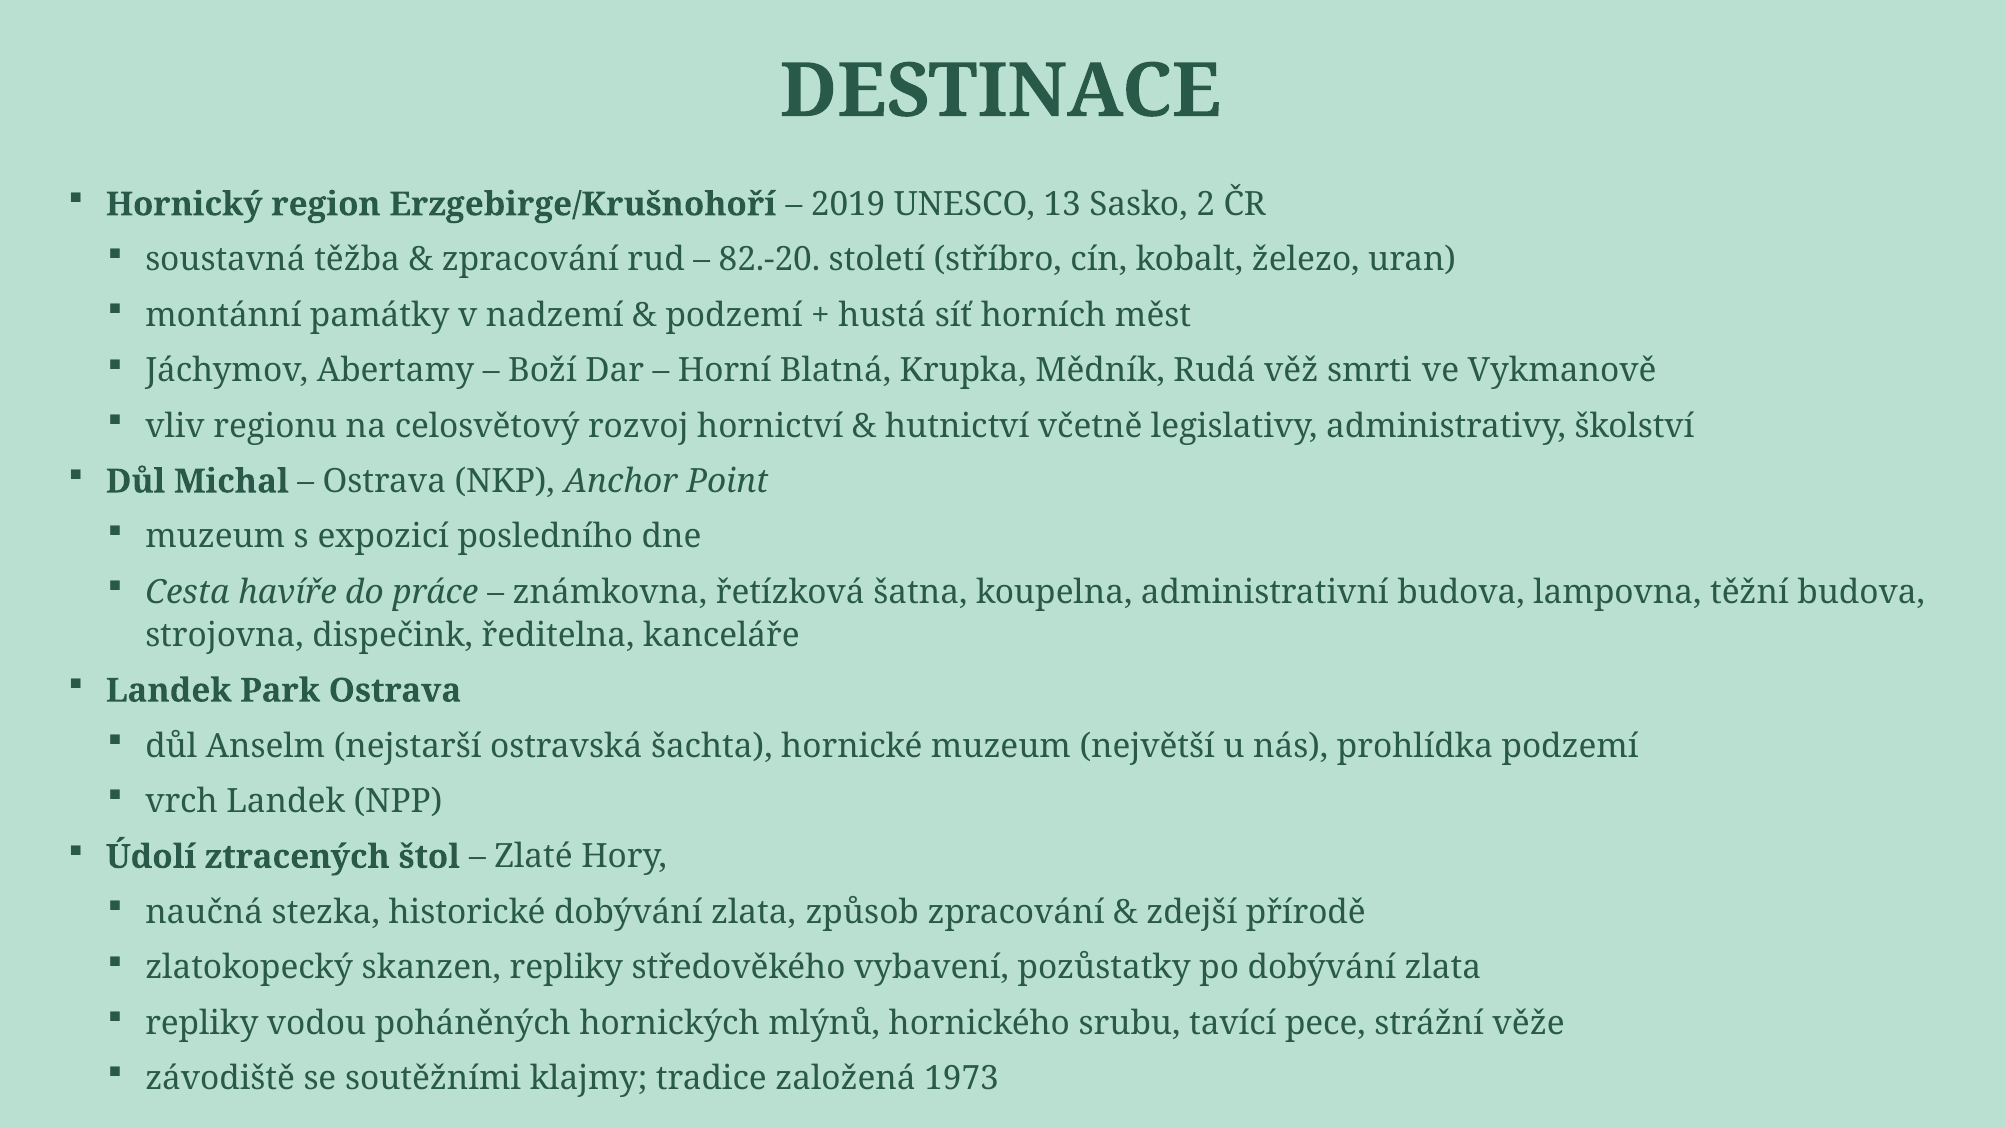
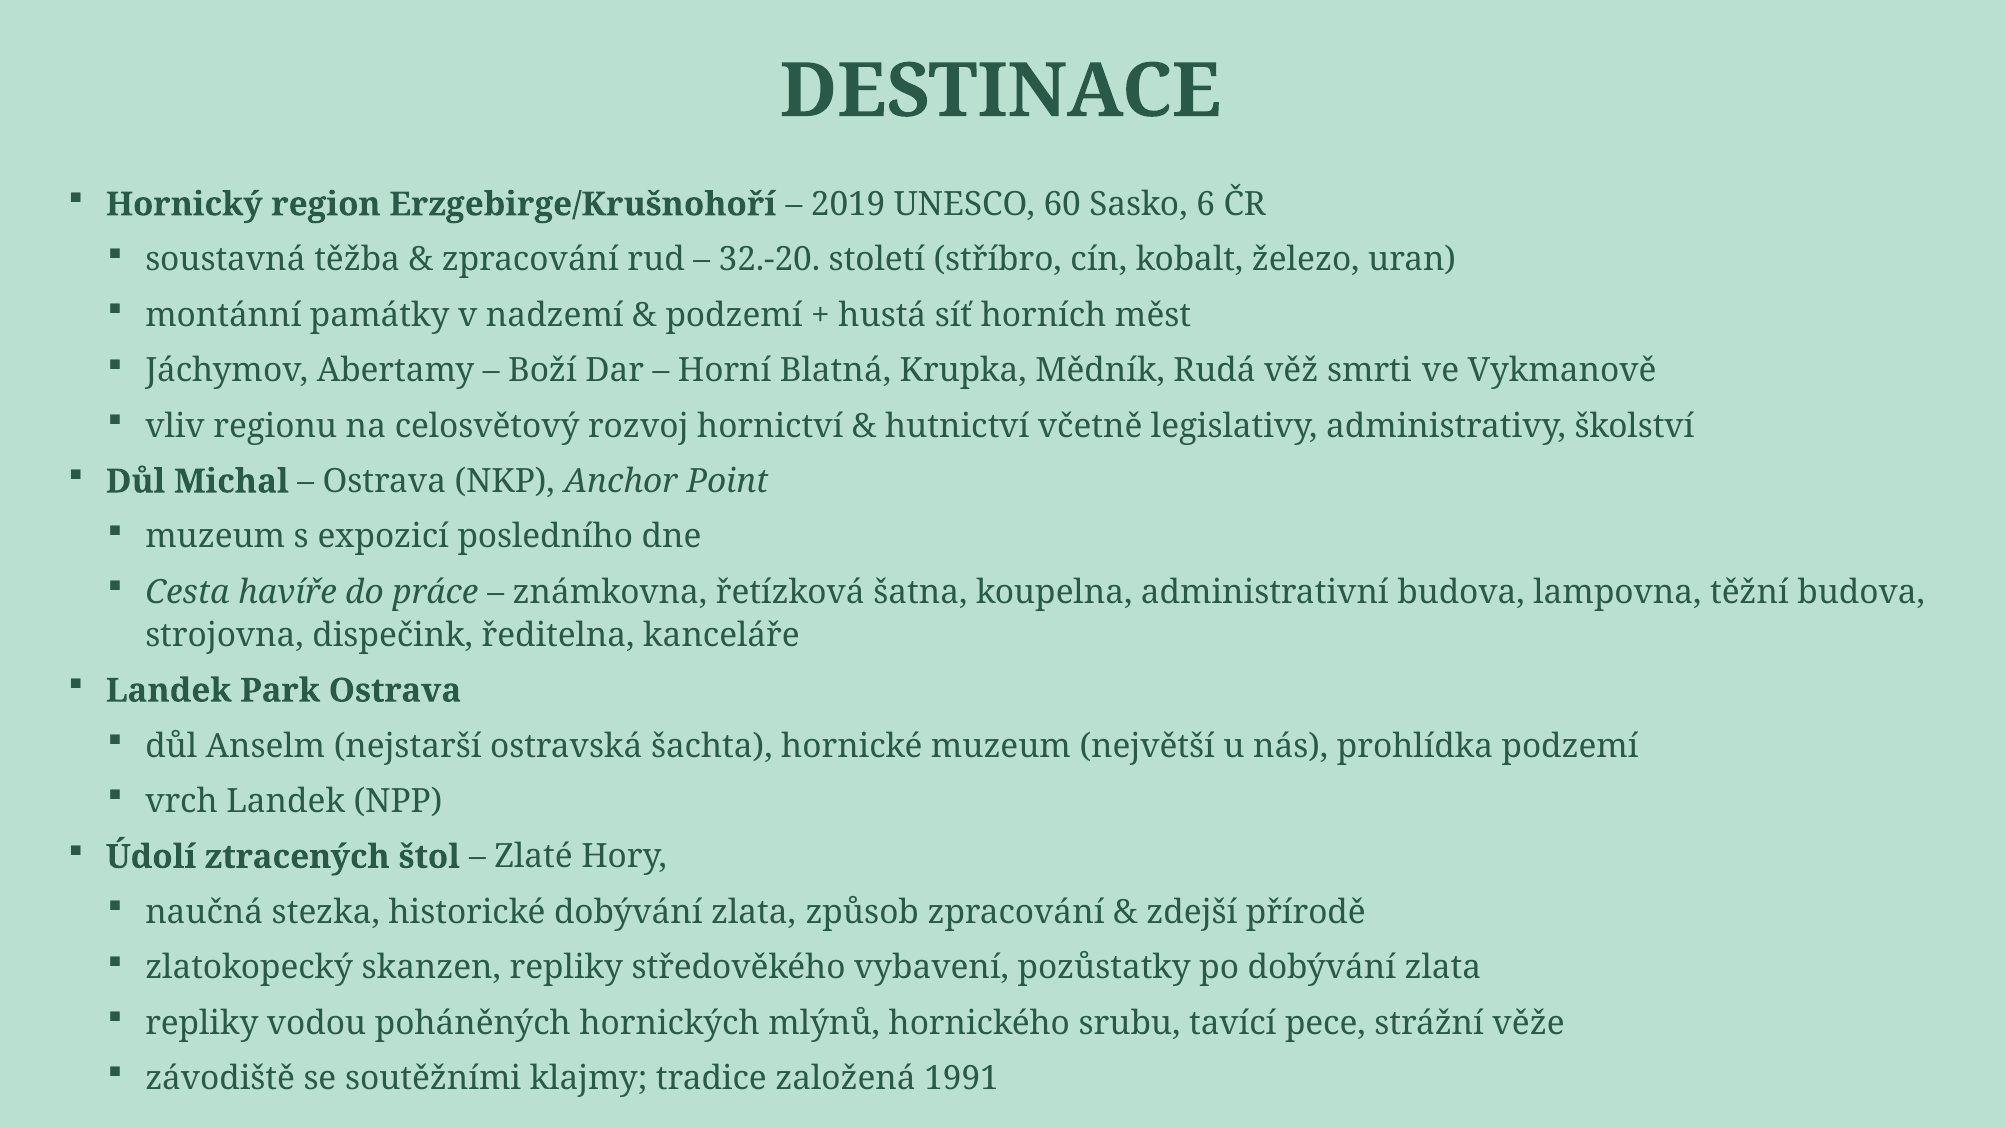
13: 13 -> 60
2: 2 -> 6
82.-20: 82.-20 -> 32.-20
1973: 1973 -> 1991
